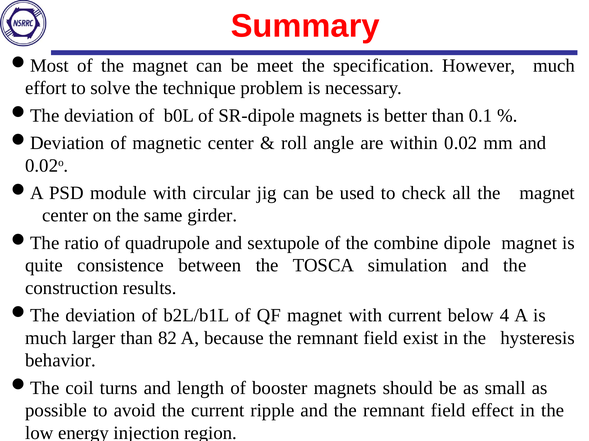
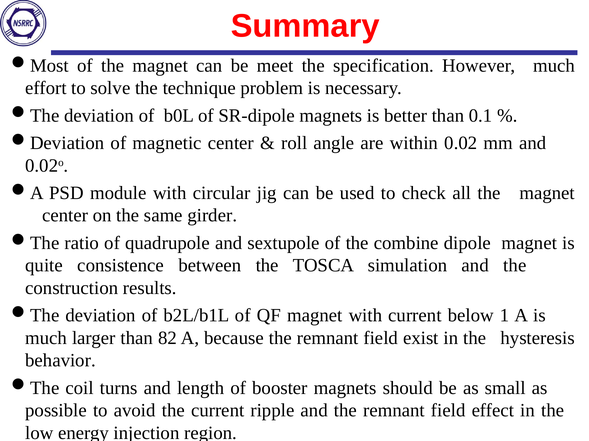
4: 4 -> 1
